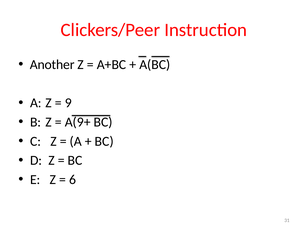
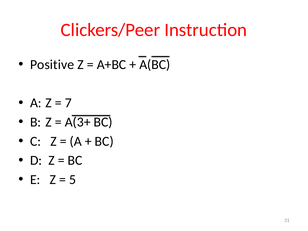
Another: Another -> Positive
9: 9 -> 7
A(9+: A(9+ -> A(3+
6: 6 -> 5
